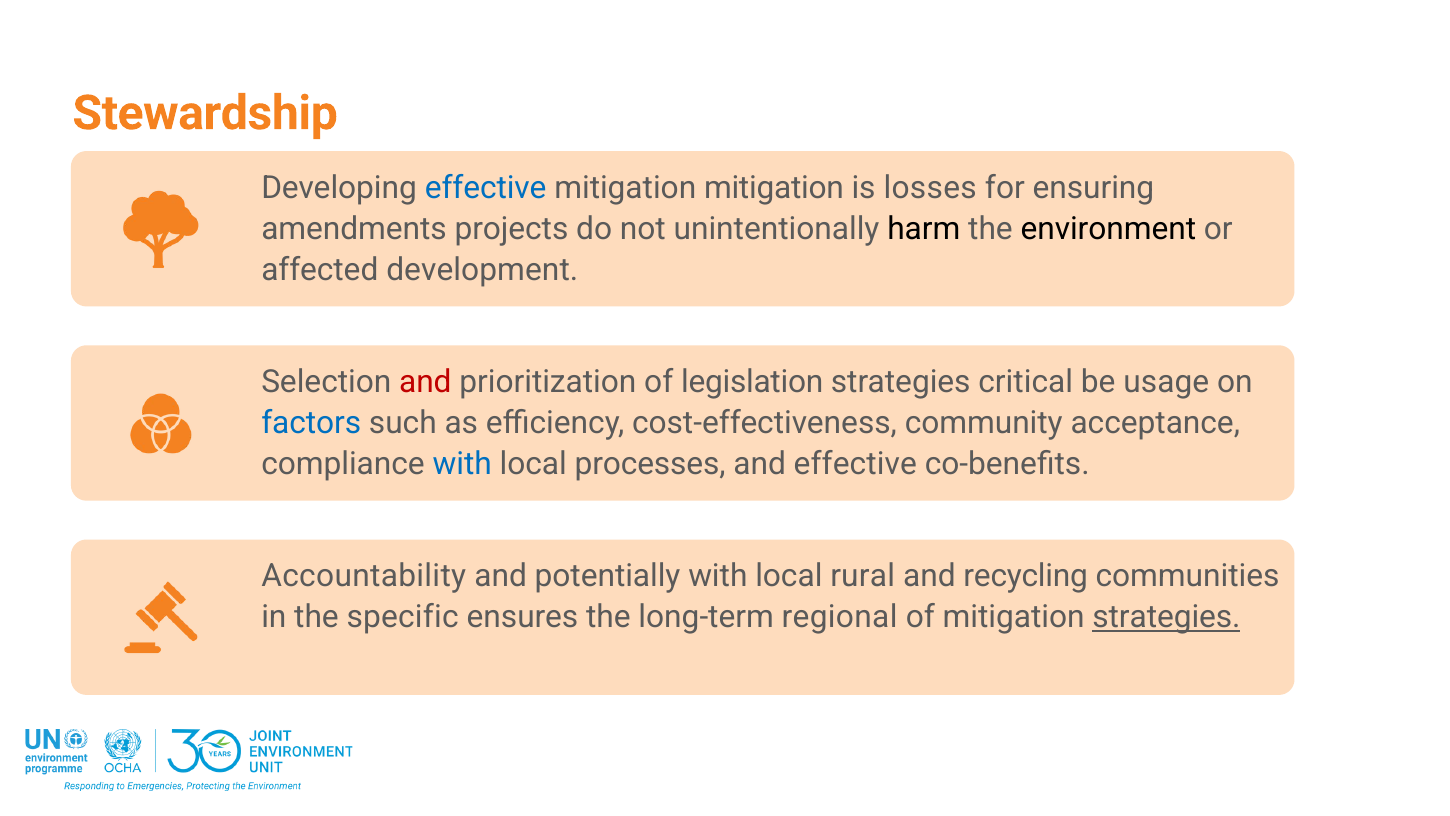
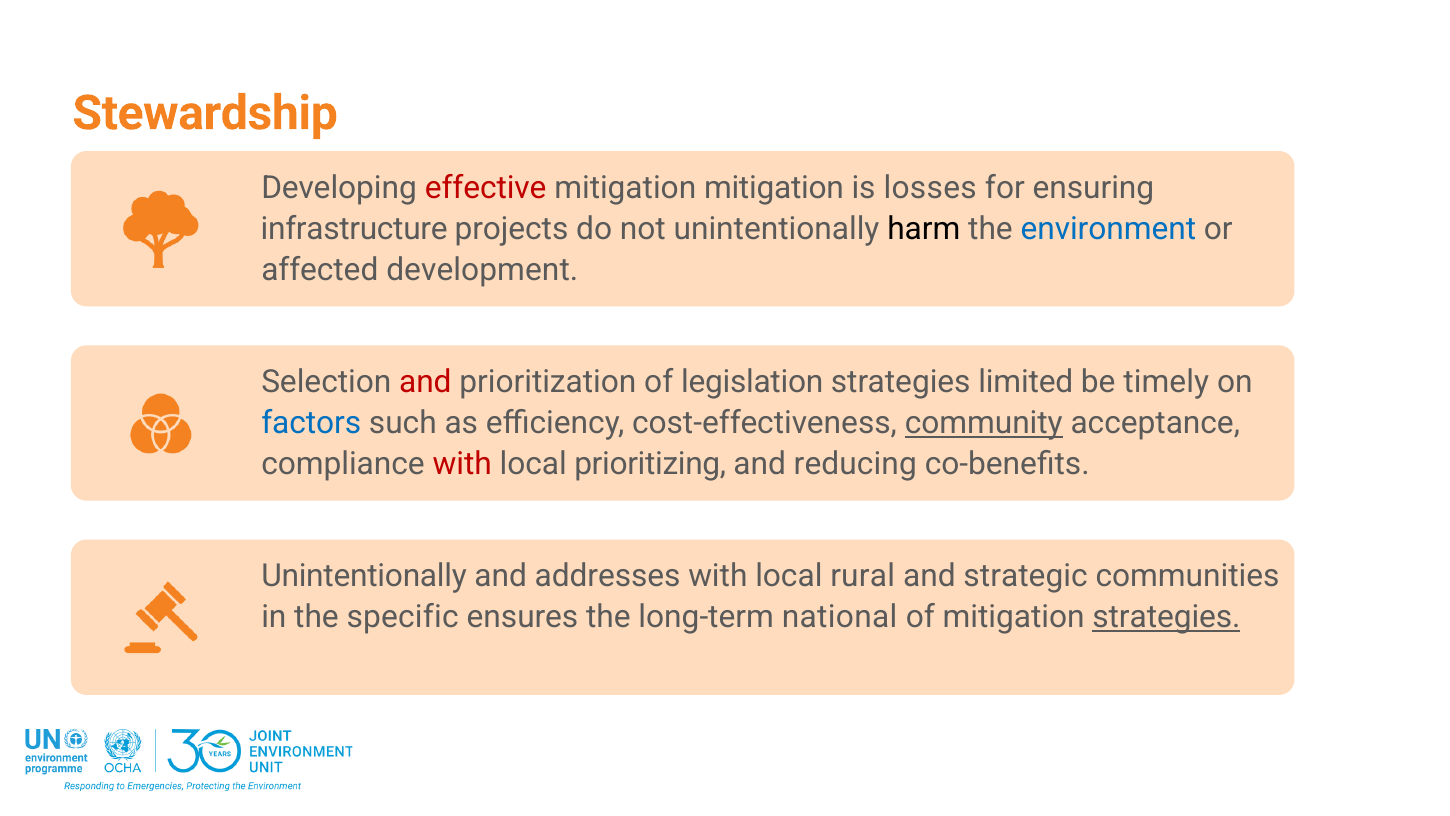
effective at (486, 188) colour: blue -> red
amendments: amendments -> infrastructure
environment colour: black -> blue
critical: critical -> limited
usage: usage -> timely
community underline: none -> present
with at (462, 464) colour: blue -> red
processes: processes -> prioritizing
and effective: effective -> reducing
Accountability at (364, 576): Accountability -> Unintentionally
potentially: potentially -> addresses
recycling: recycling -> strategic
regional: regional -> national
